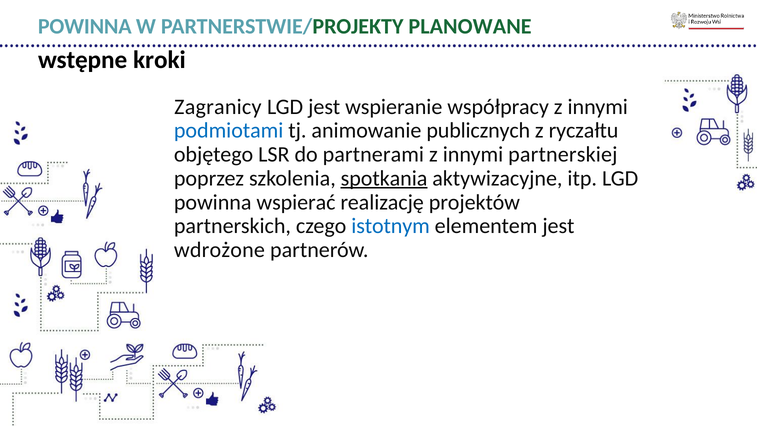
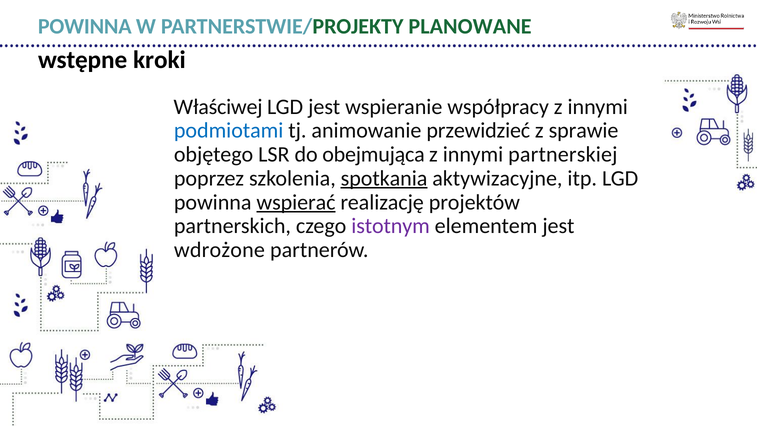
Zagranicy: Zagranicy -> Właściwej
publicznych: publicznych -> przewidzieć
ryczałtu: ryczałtu -> sprawie
partnerami: partnerami -> obejmująca
wspierać underline: none -> present
istotnym colour: blue -> purple
